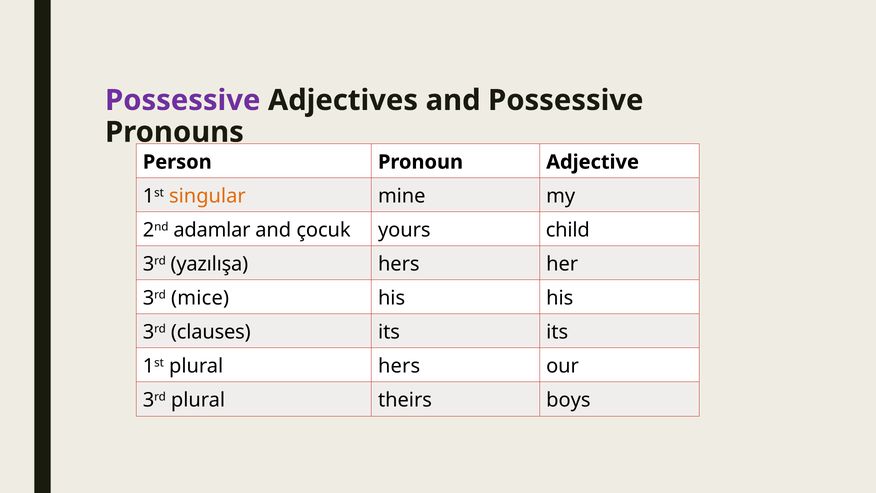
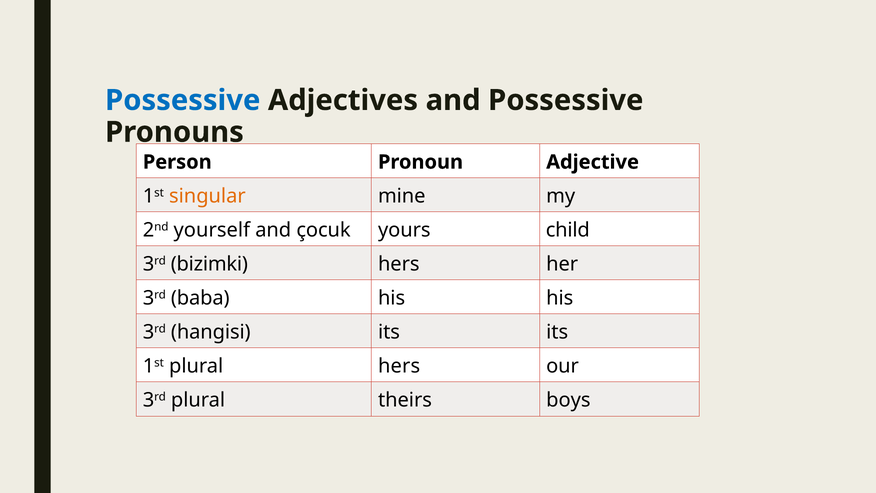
Possessive at (183, 100) colour: purple -> blue
adamlar: adamlar -> yourself
yazılışa: yazılışa -> bizimki
mice: mice -> baba
clauses: clauses -> hangisi
